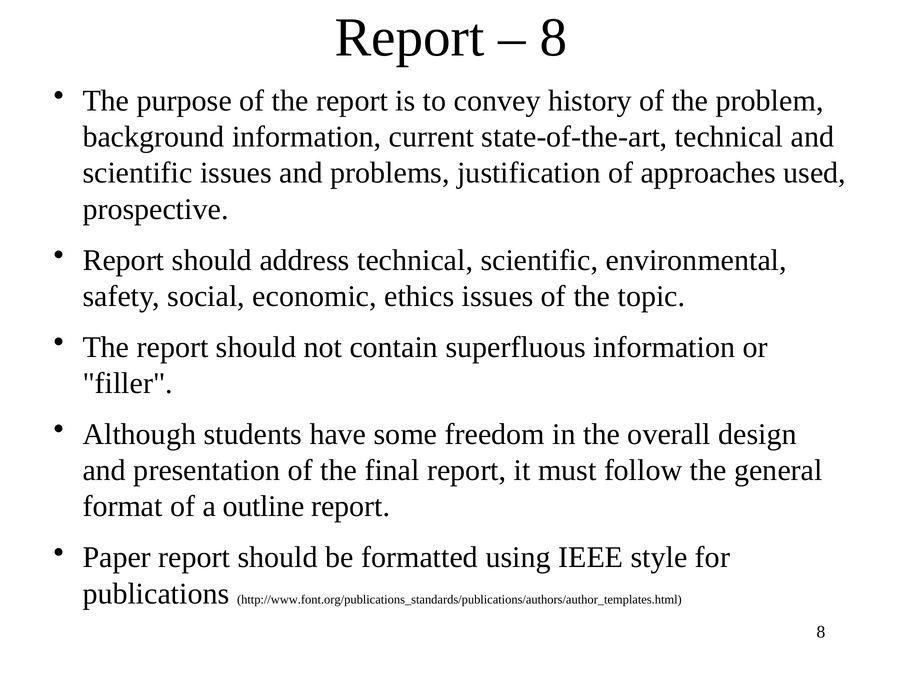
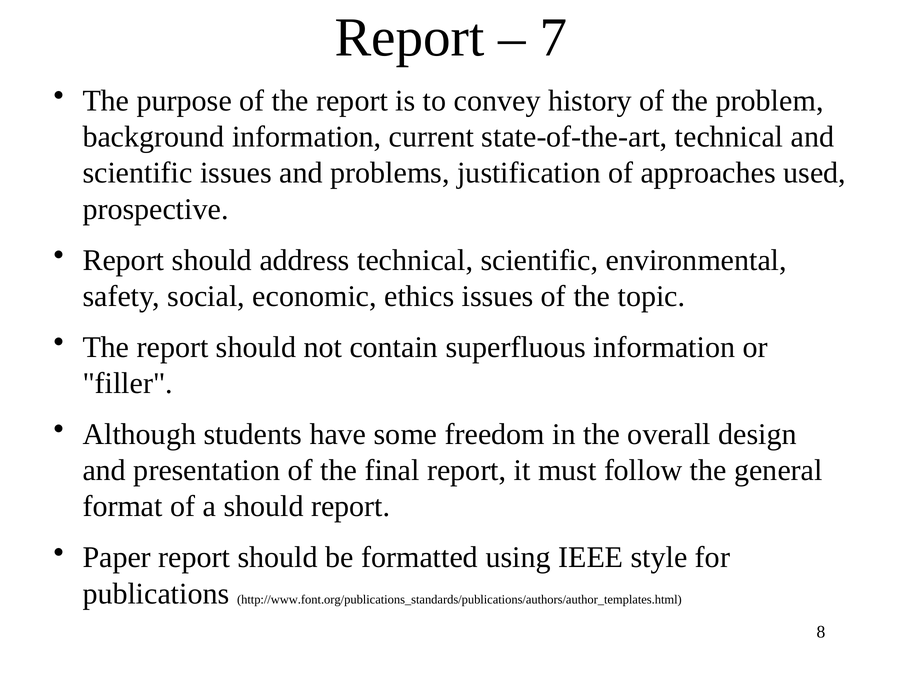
8 at (554, 38): 8 -> 7
a outline: outline -> should
